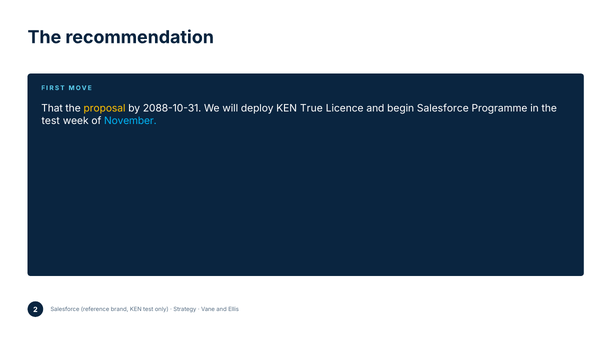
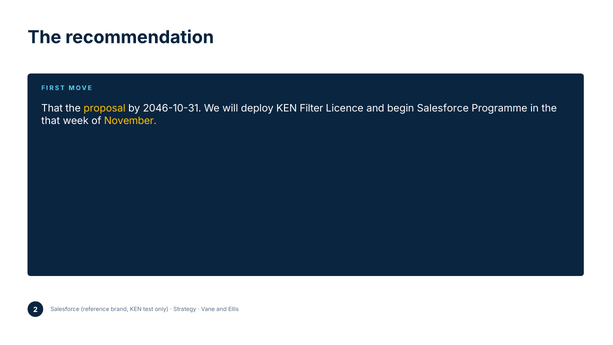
2088-10-31: 2088-10-31 -> 2046-10-31
True: True -> Filter
test at (51, 121): test -> that
November colour: light blue -> yellow
